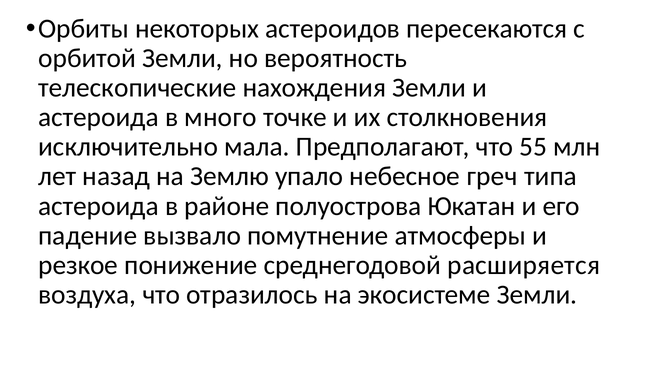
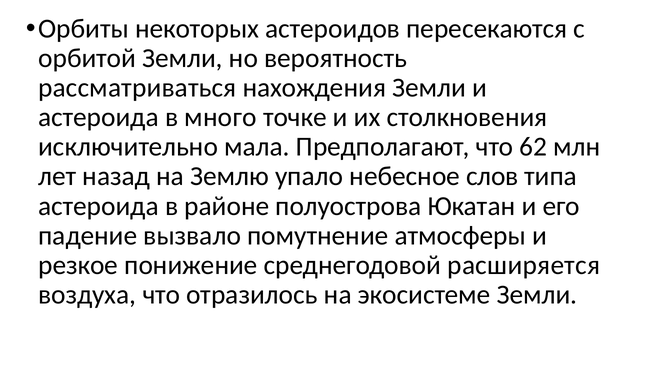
телескопические: телескопические -> рассматриваться
55: 55 -> 62
греч: греч -> слов
